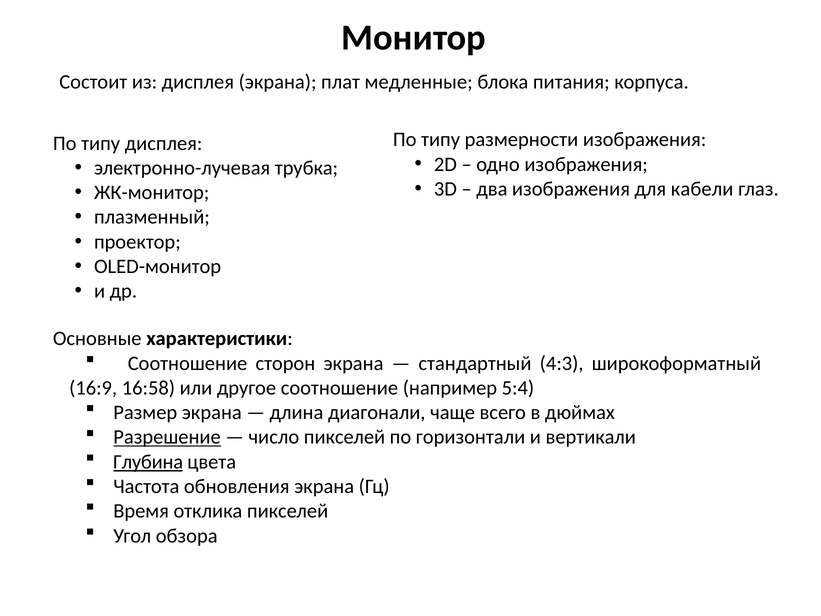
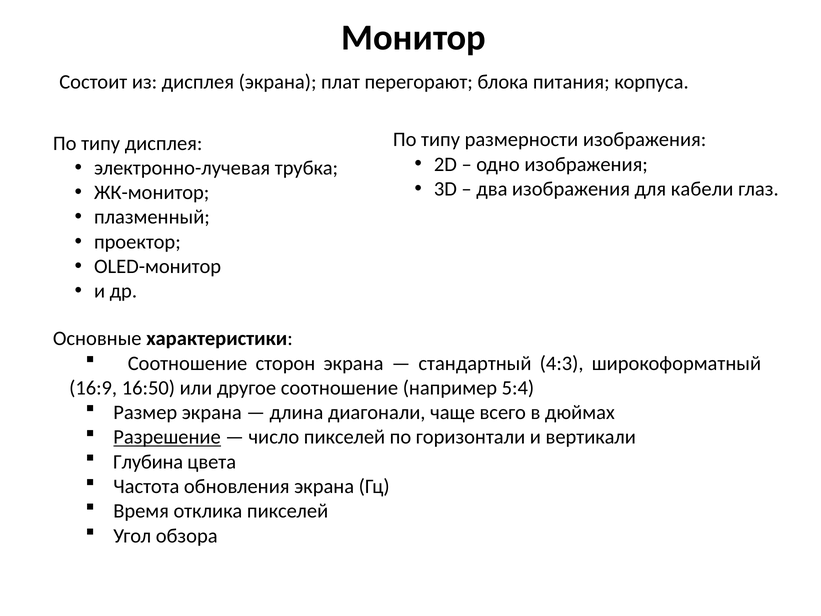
медленные: медленные -> перегорают
16:58: 16:58 -> 16:50
Глубина underline: present -> none
